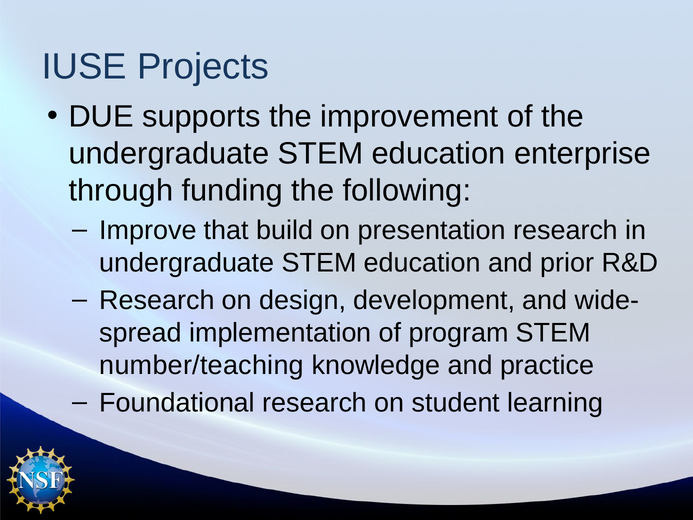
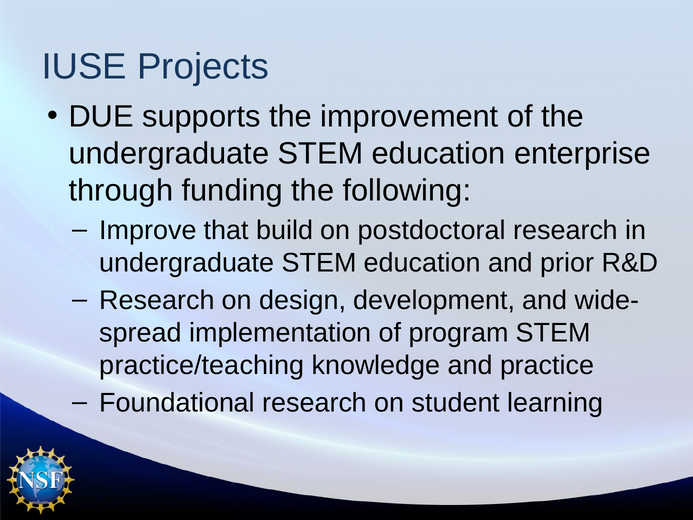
presentation: presentation -> postdoctoral
number/teaching: number/teaching -> practice/teaching
